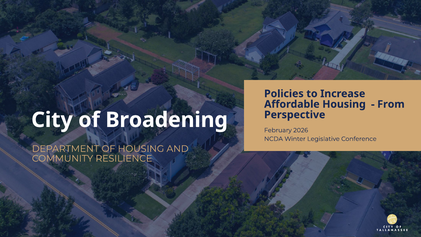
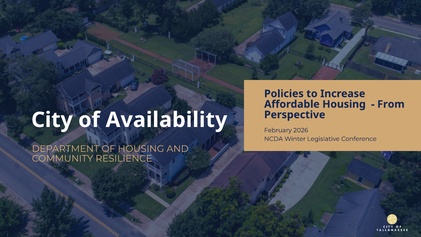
Broadening: Broadening -> Availability
